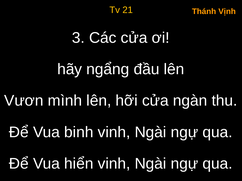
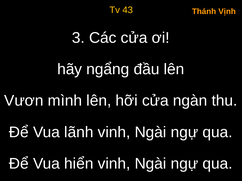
21: 21 -> 43
binh: binh -> lãnh
